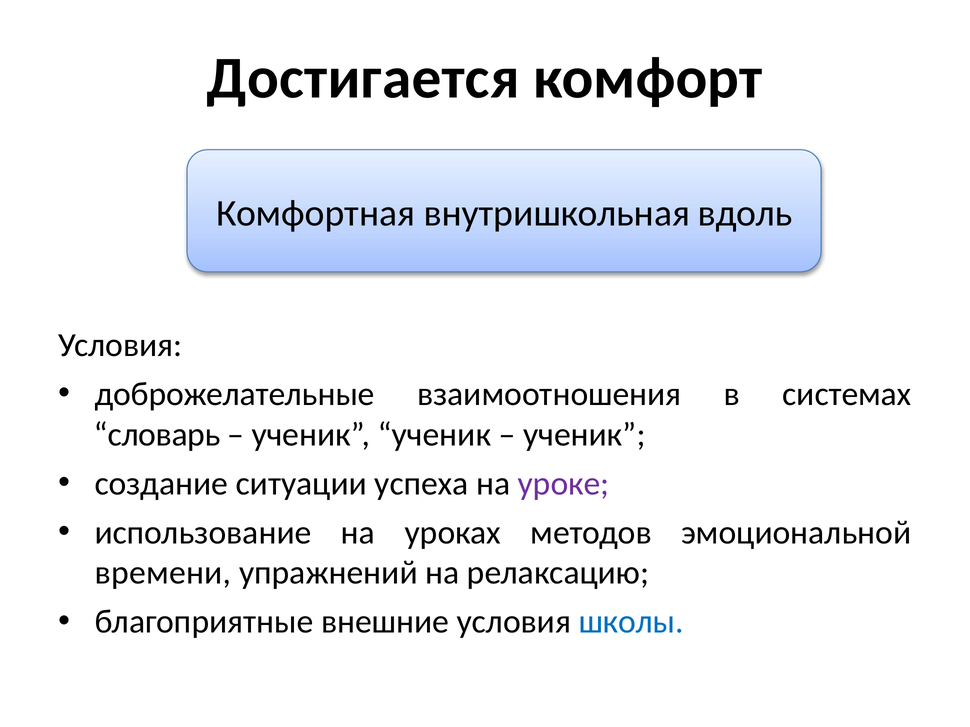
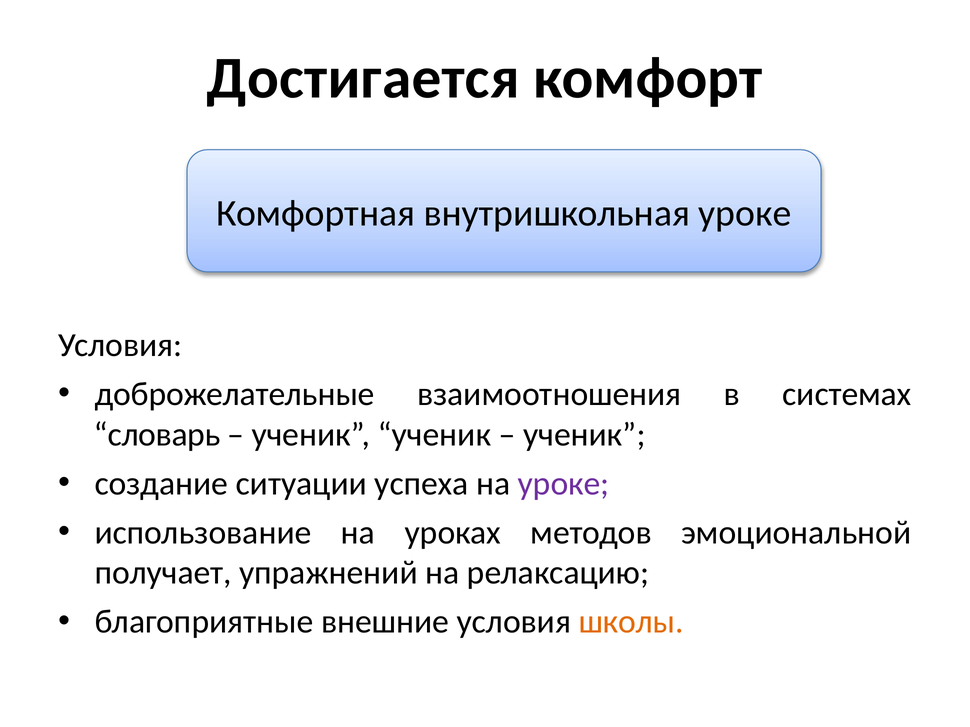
внутришкольная вдоль: вдоль -> уроке
времени: времени -> получает
школы colour: blue -> orange
